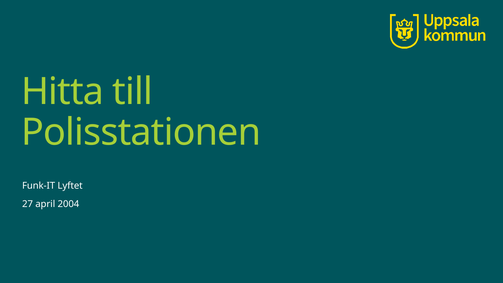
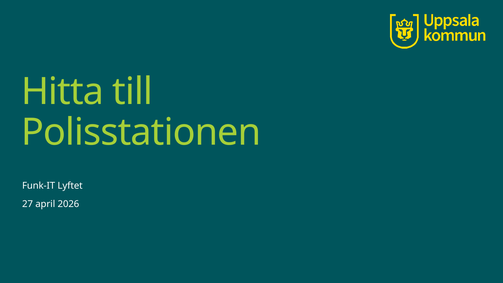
2004: 2004 -> 2026
